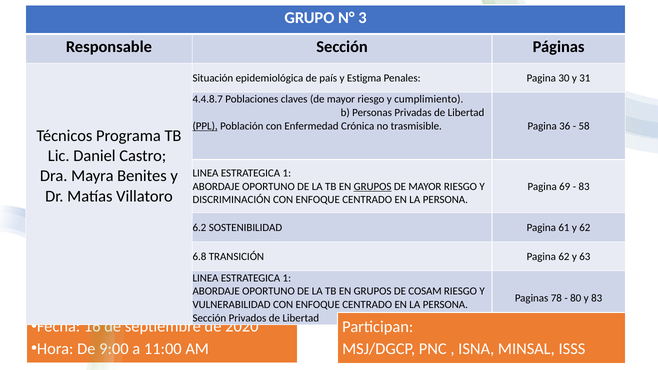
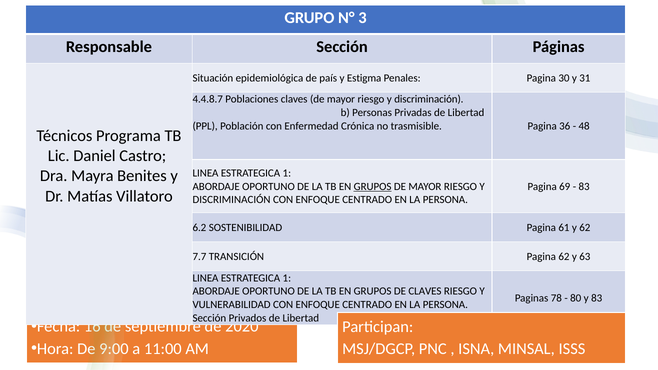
cumplimiento at (429, 99): cumplimiento -> discriminación
PPL underline: present -> none
58: 58 -> 48
6.8: 6.8 -> 7.7
DE COSAM: COSAM -> CLAVES
